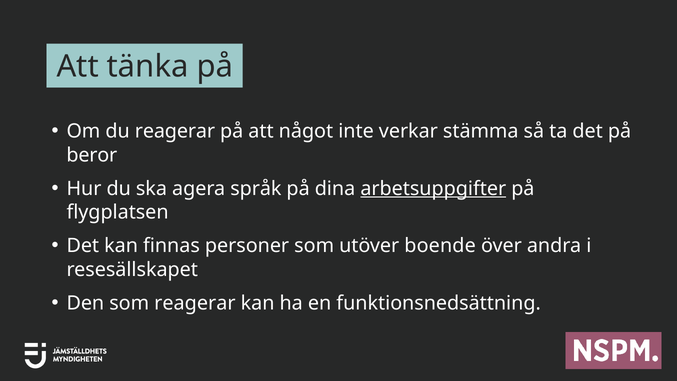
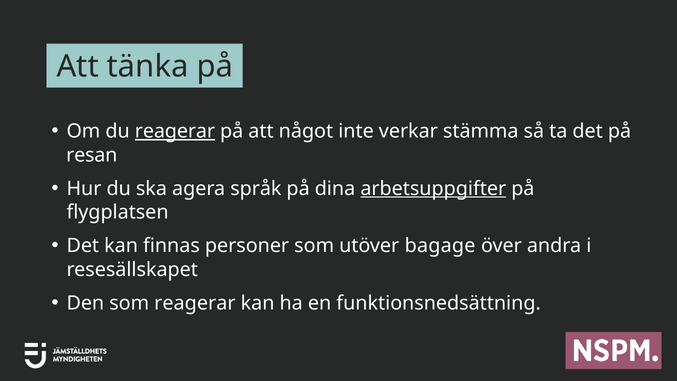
reagerar at (175, 131) underline: none -> present
beror: beror -> resan
boende: boende -> bagage
